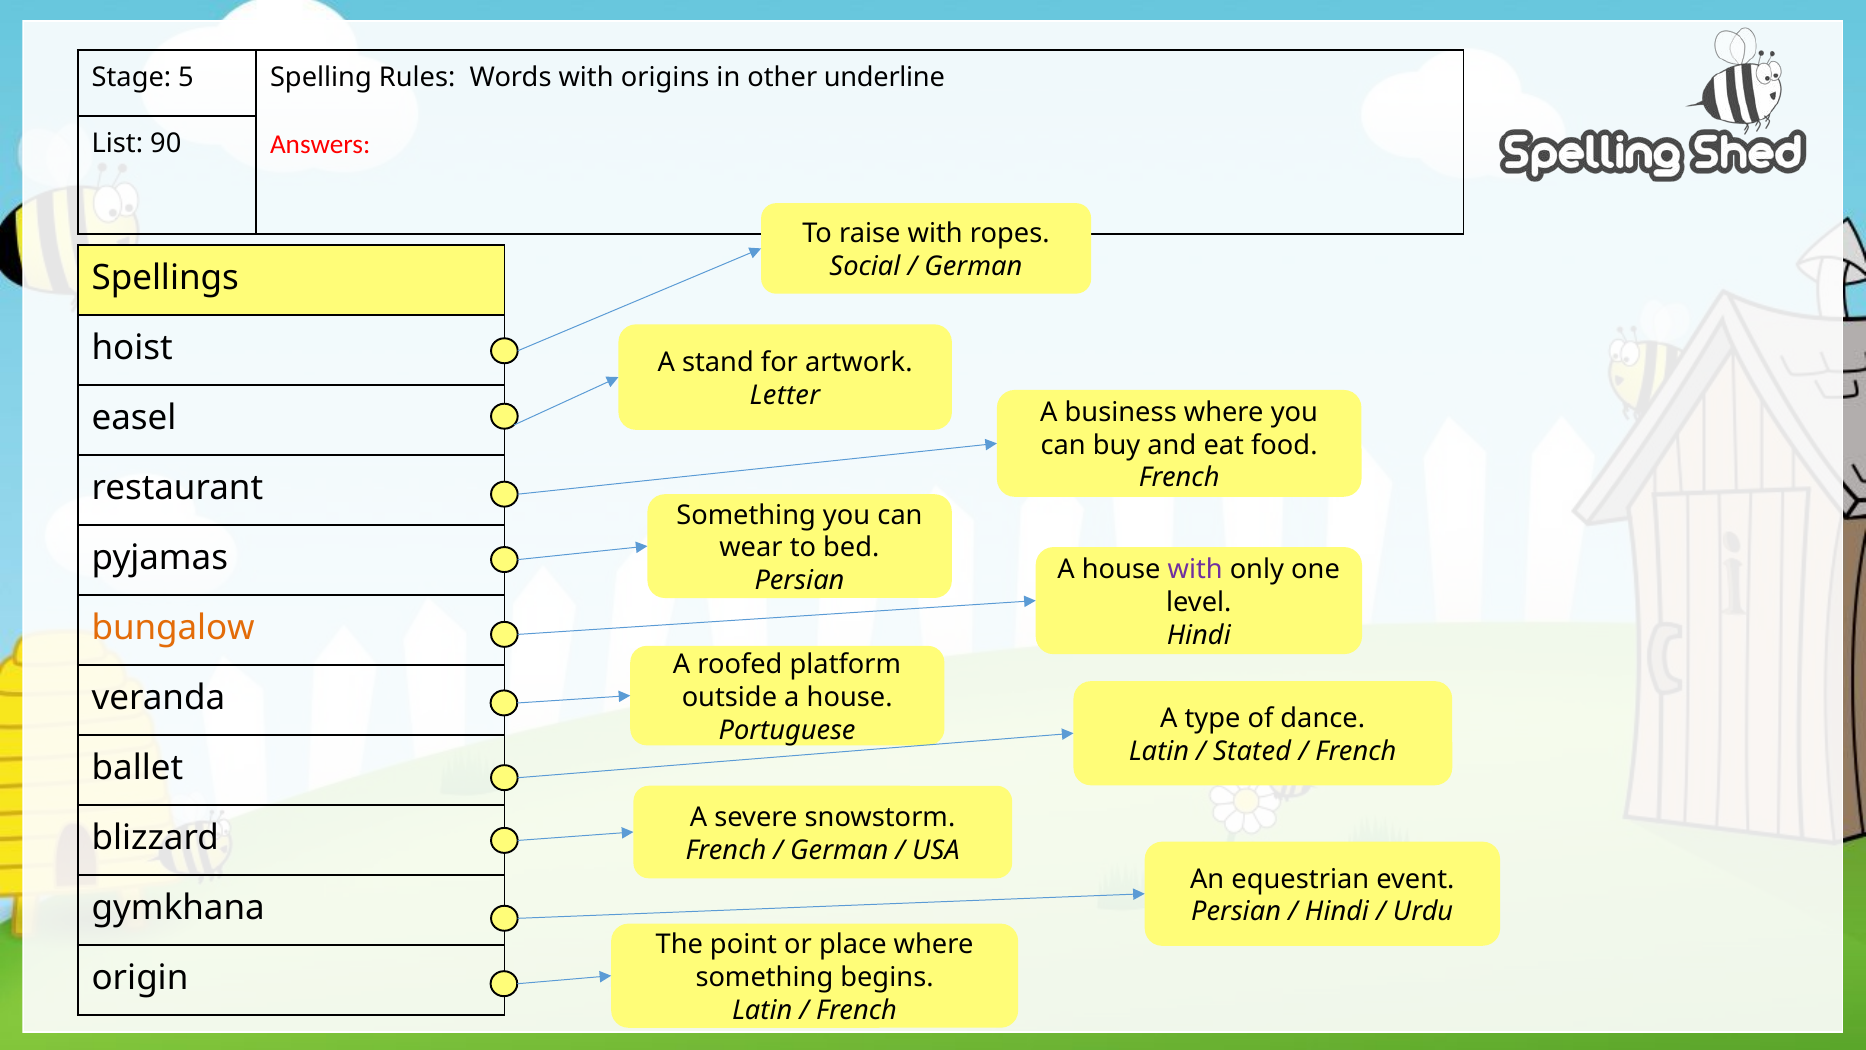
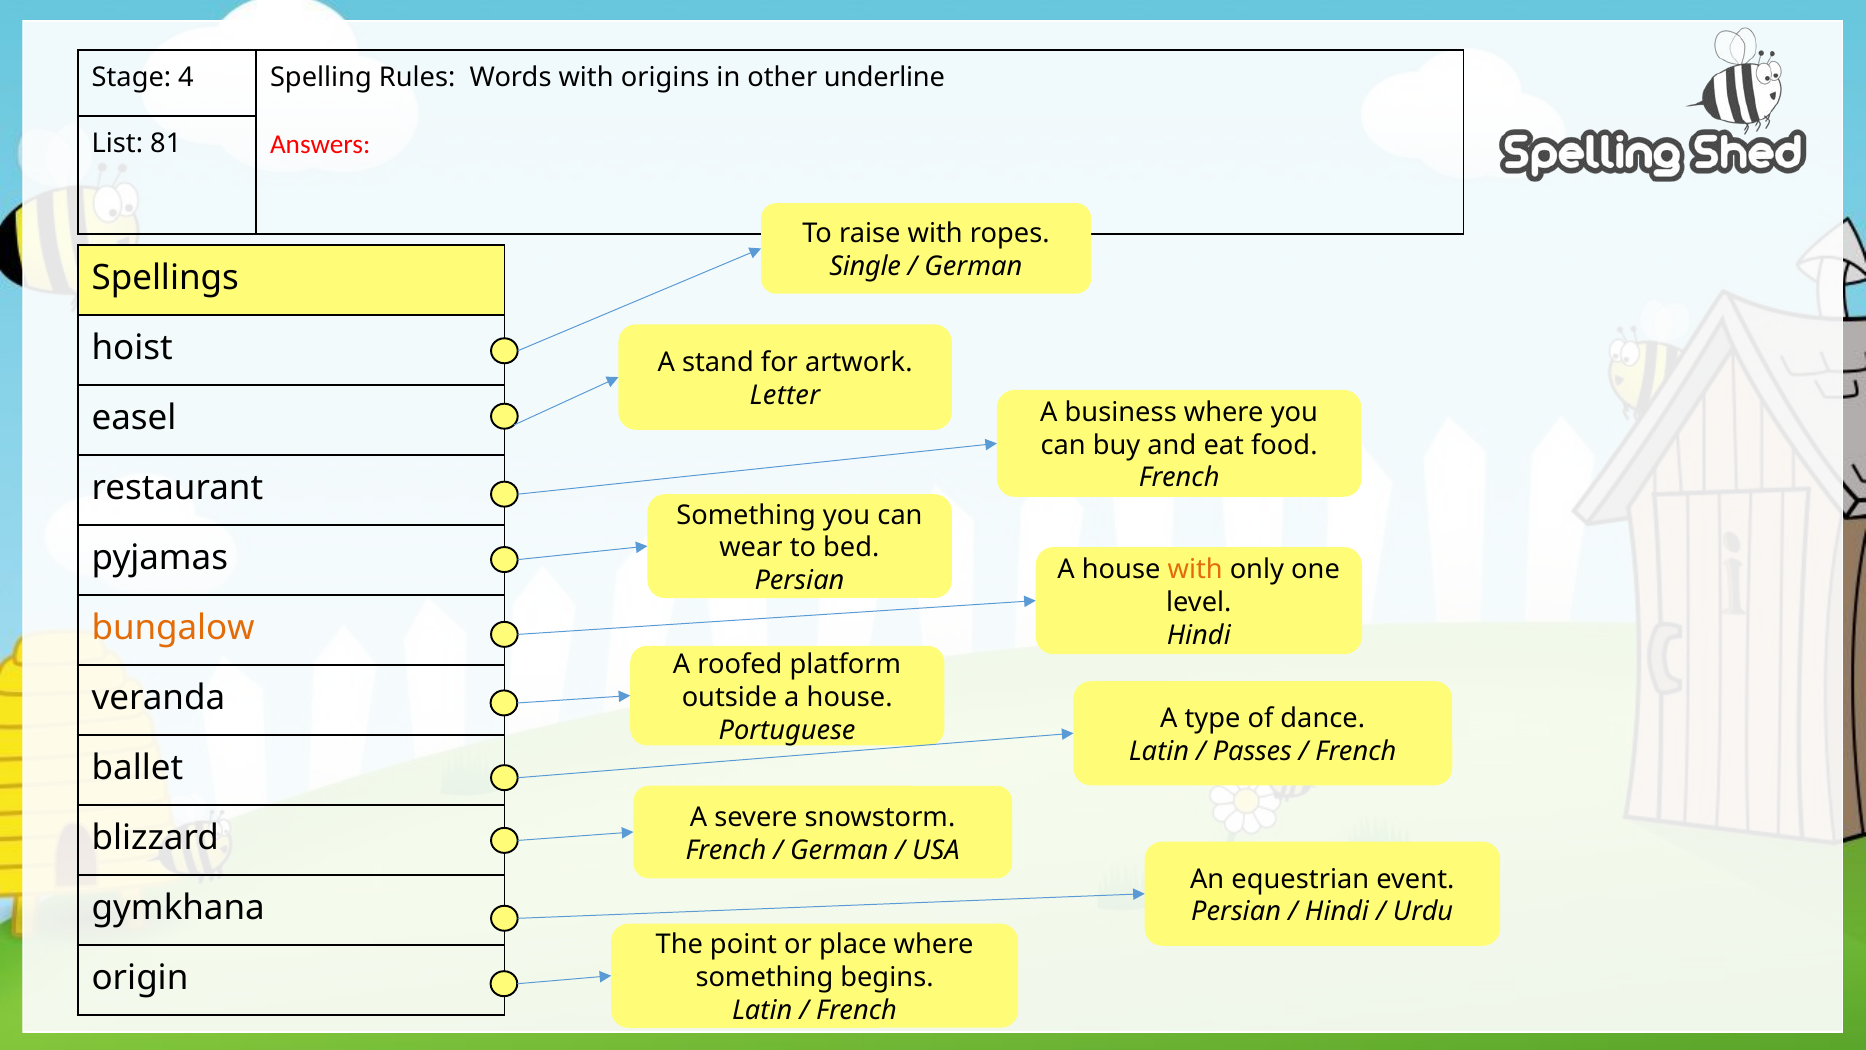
5: 5 -> 4
90: 90 -> 81
Social: Social -> Single
with at (1195, 570) colour: purple -> orange
Stated: Stated -> Passes
